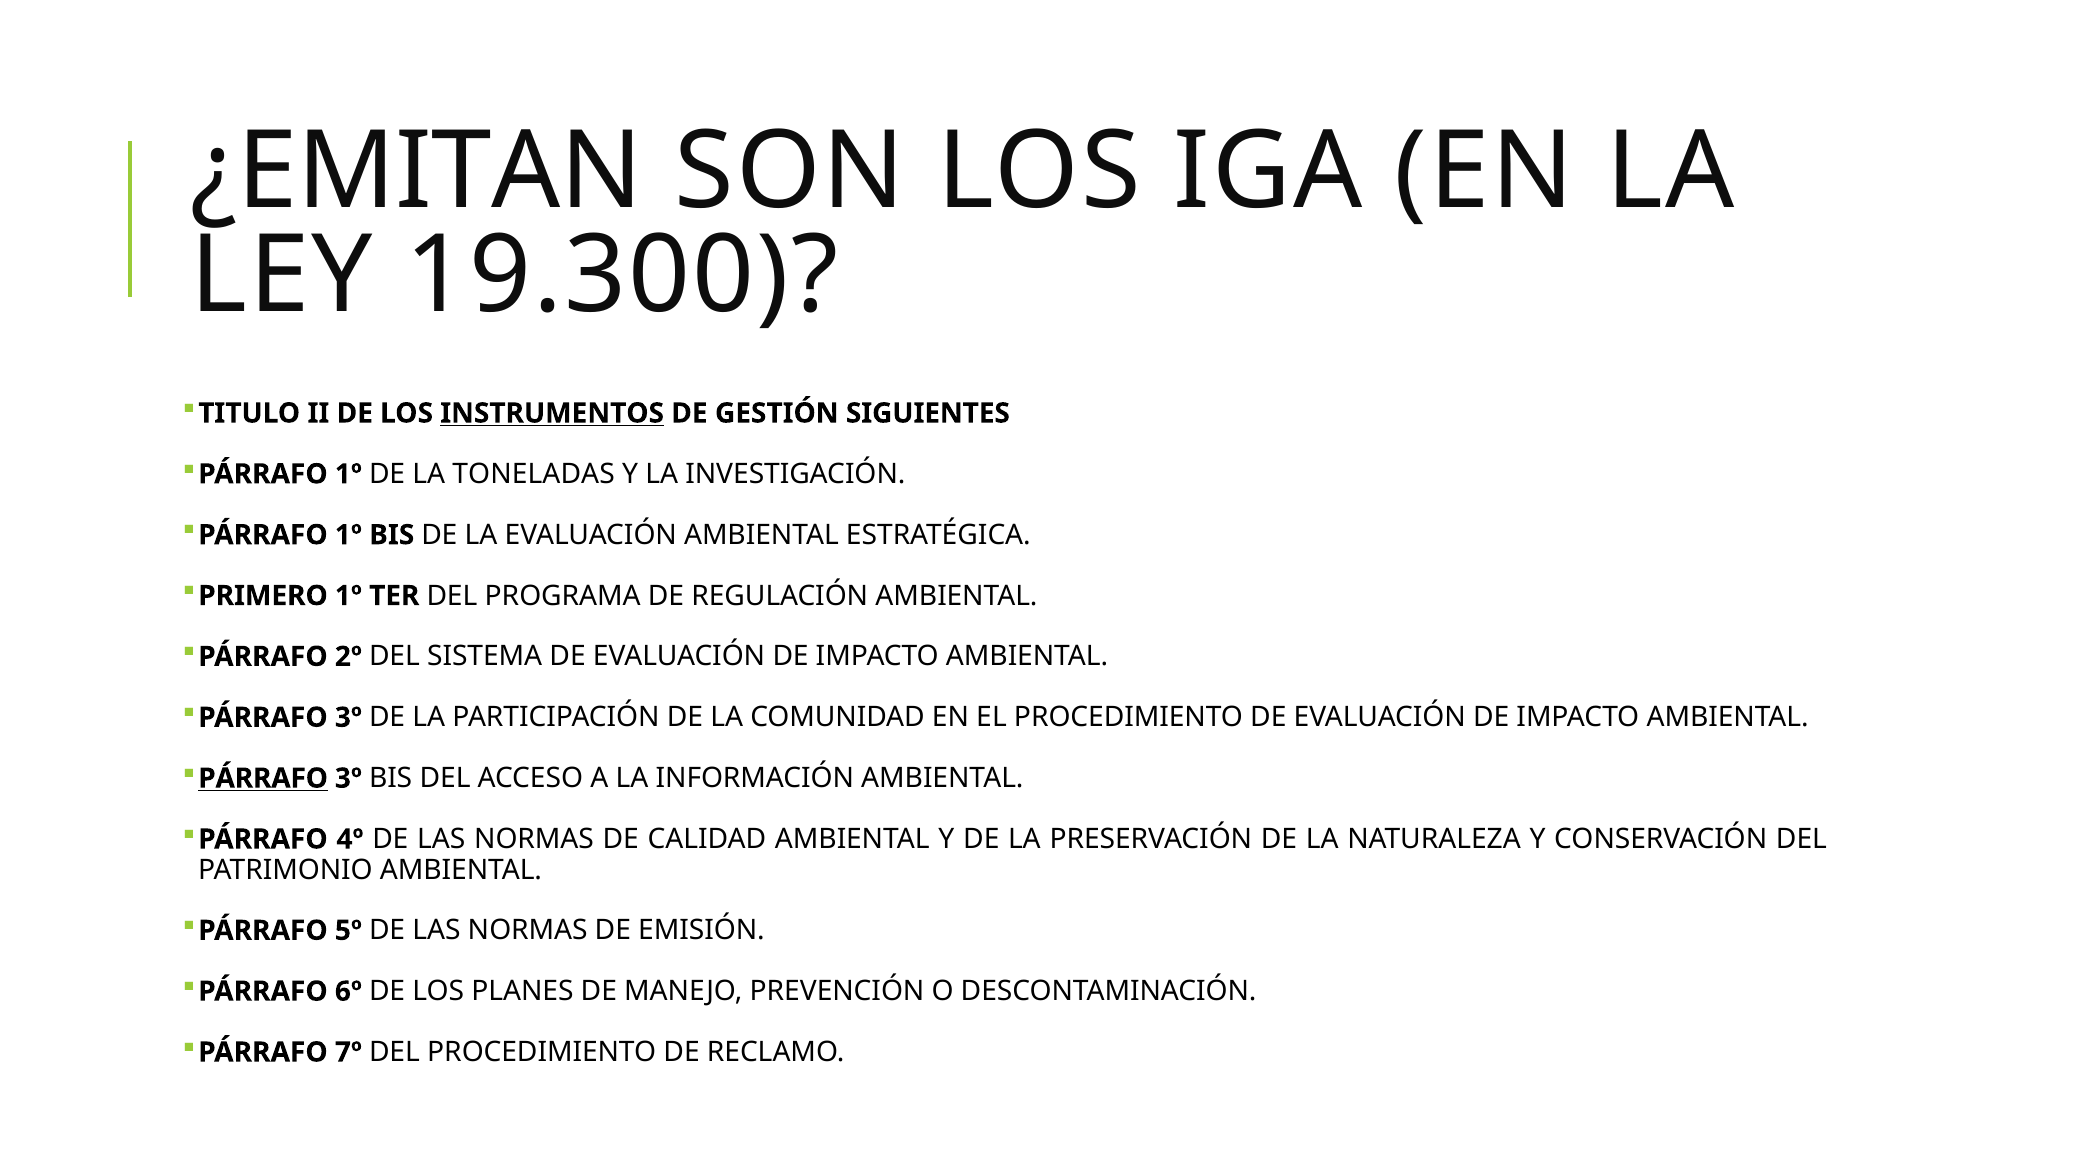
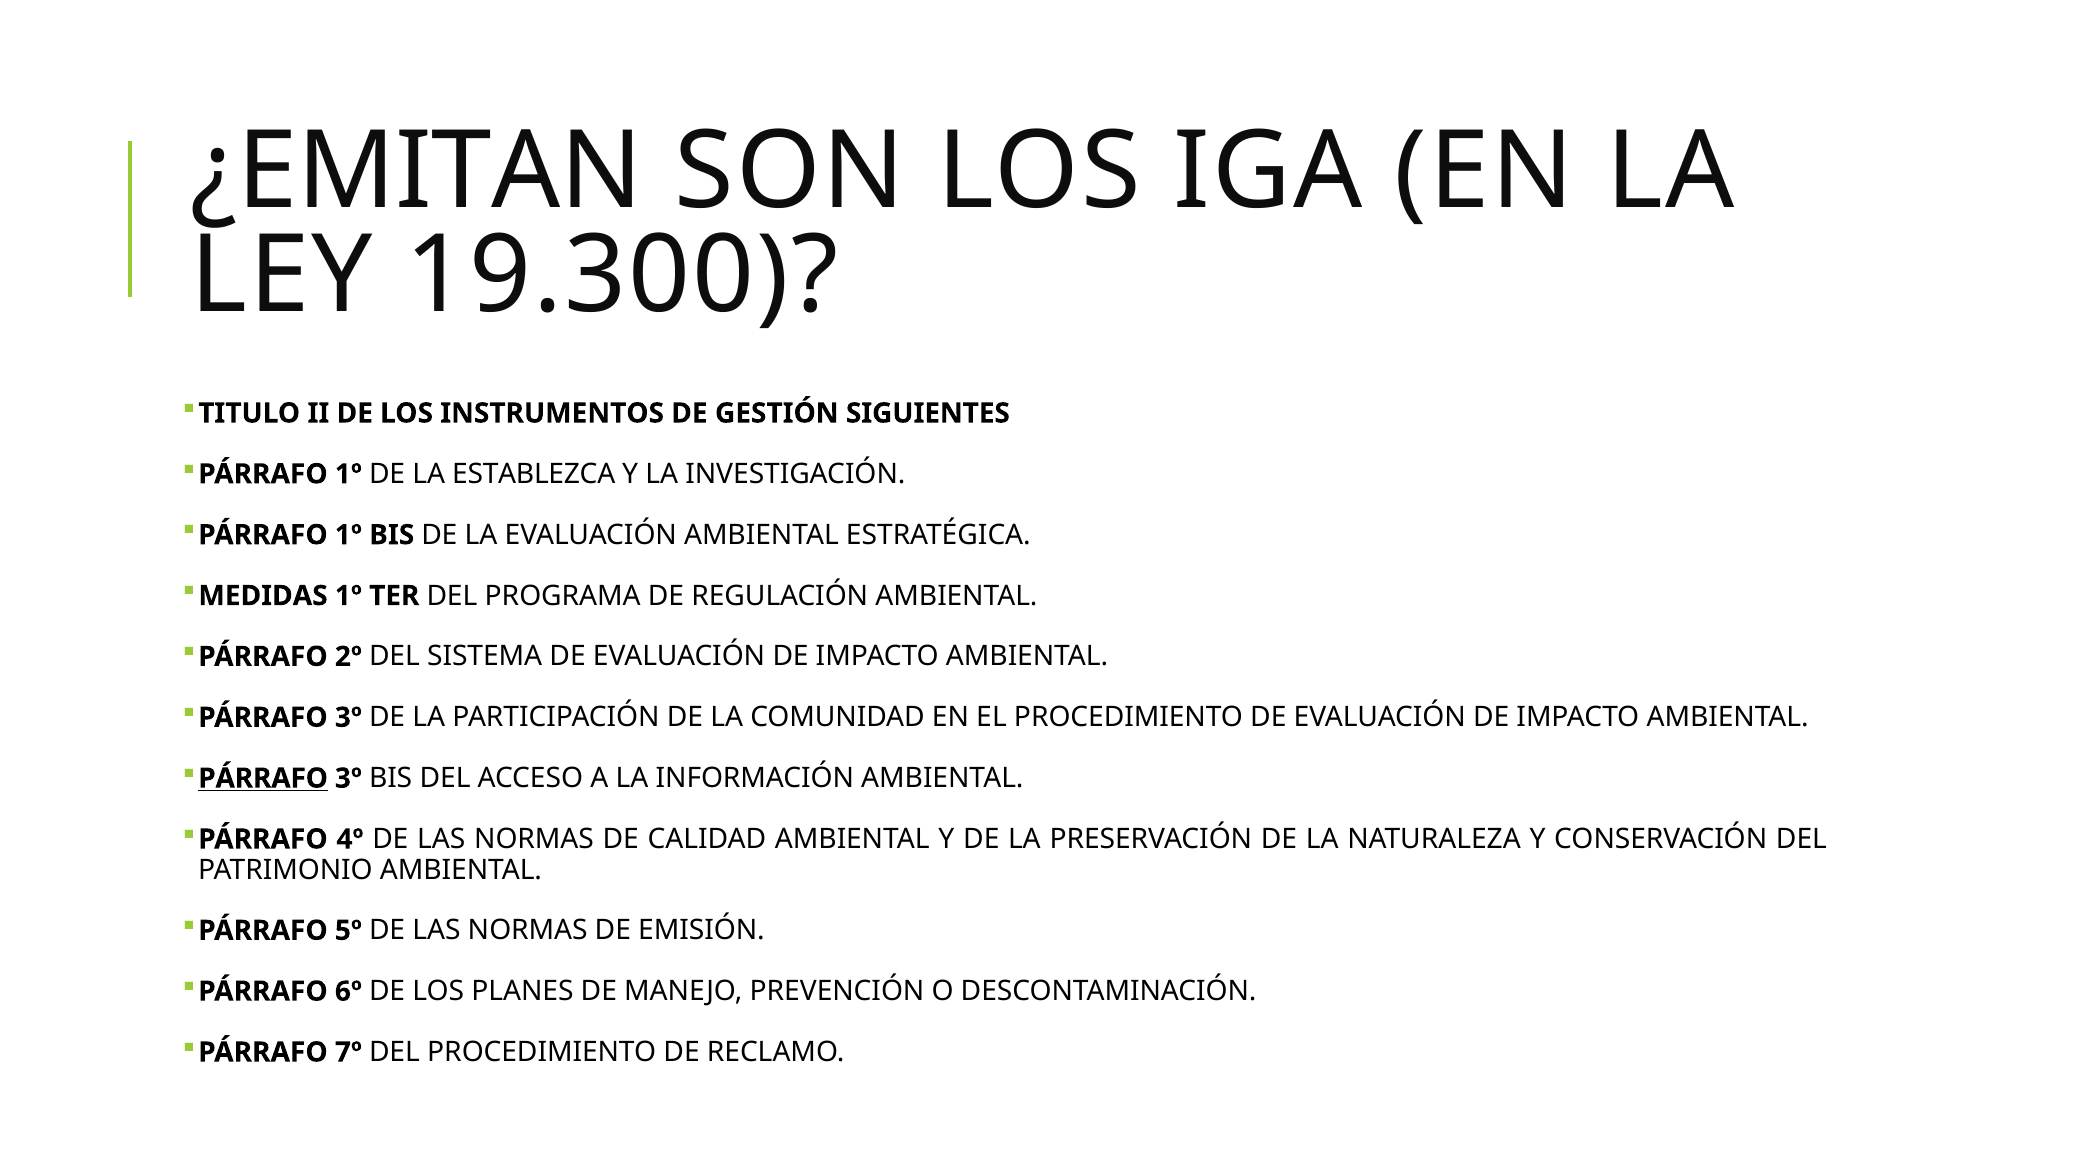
INSTRUMENTOS underline: present -> none
TONELADAS: TONELADAS -> ESTABLEZCA
PRIMERO: PRIMERO -> MEDIDAS
